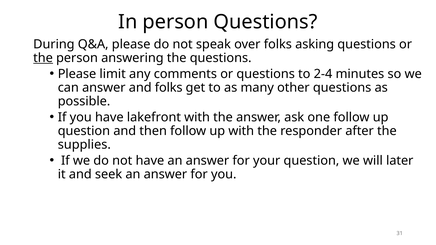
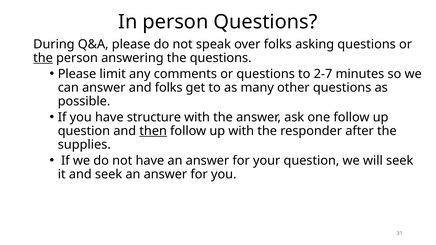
2-4: 2-4 -> 2-7
lakefront: lakefront -> structure
then underline: none -> present
will later: later -> seek
